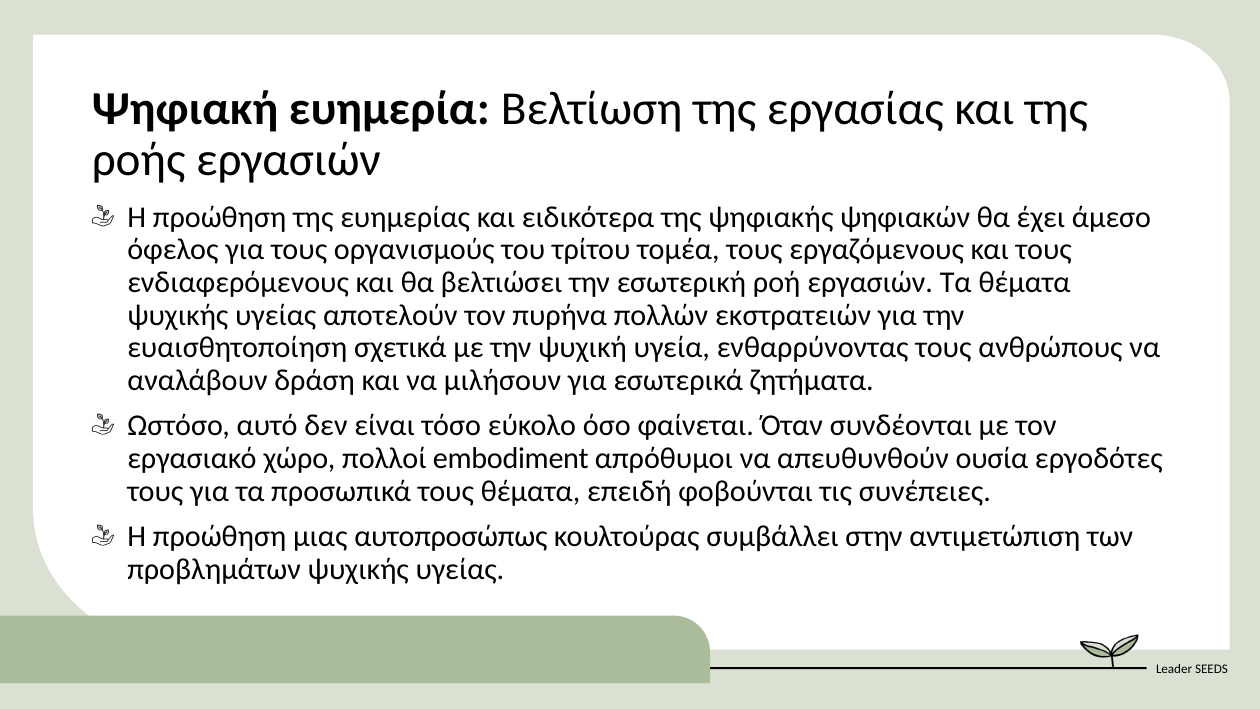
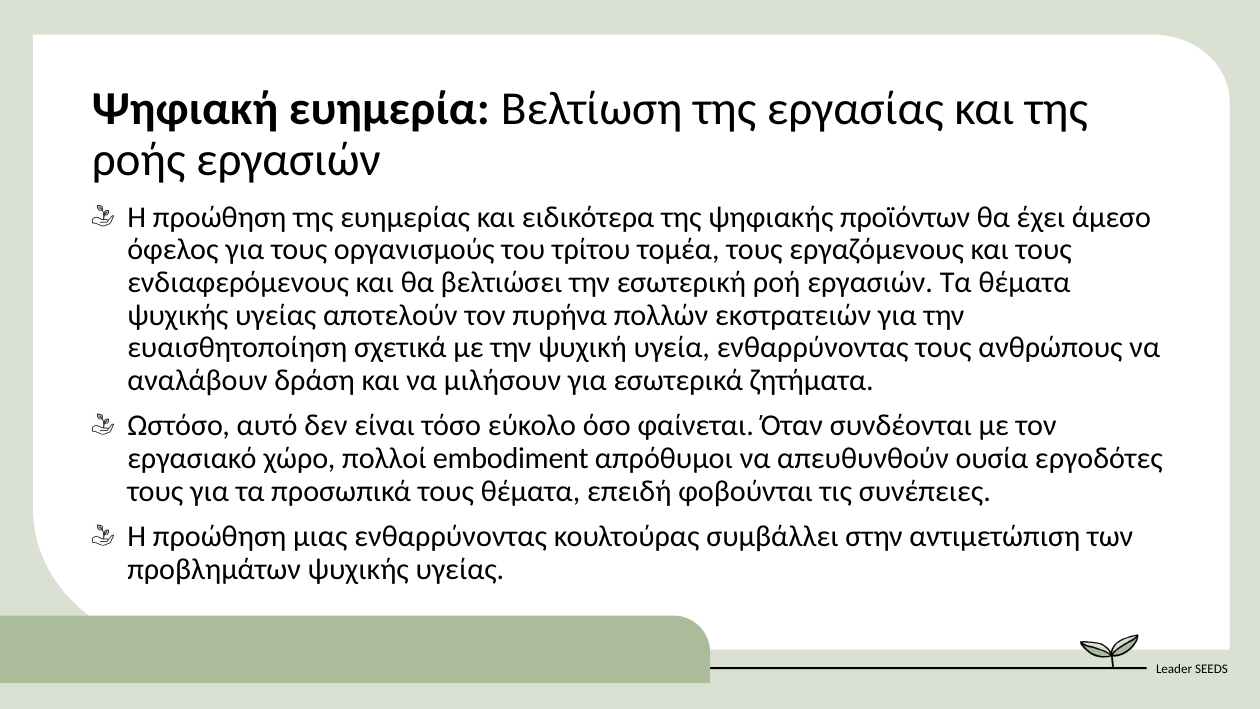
ψηφιακών: ψηφιακών -> προϊόντων
μιας αυτοπροσώπως: αυτοπροσώπως -> ενθαρρύνοντας
